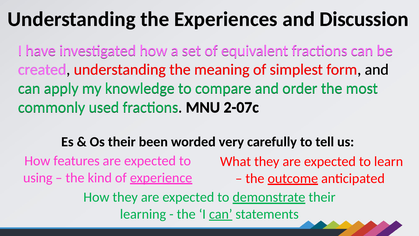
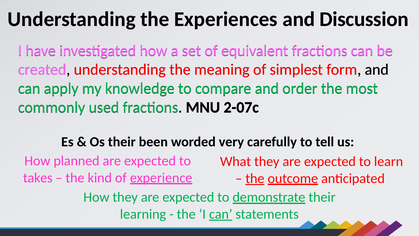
features: features -> planned
using: using -> takes
the at (255, 178) underline: none -> present
